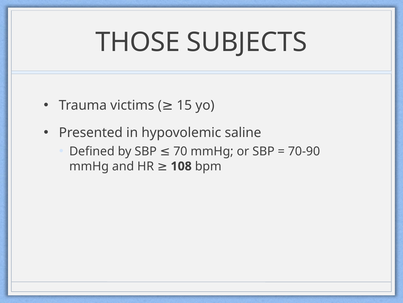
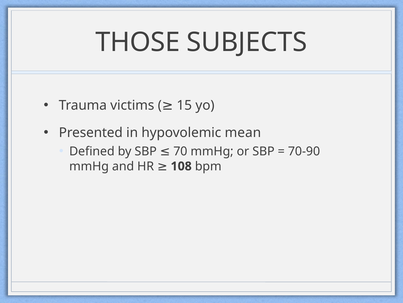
saline: saline -> mean
